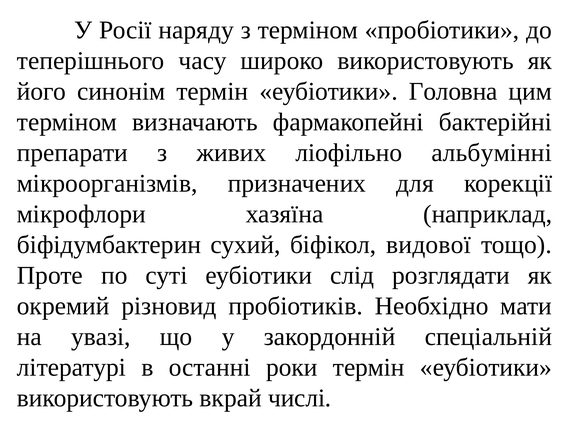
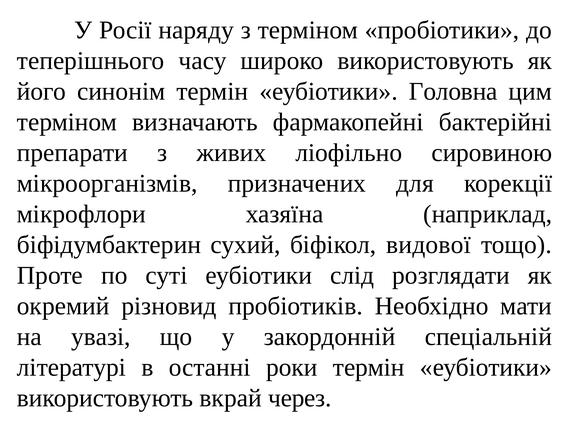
альбумінні: альбумінні -> сировиною
числі: числі -> через
